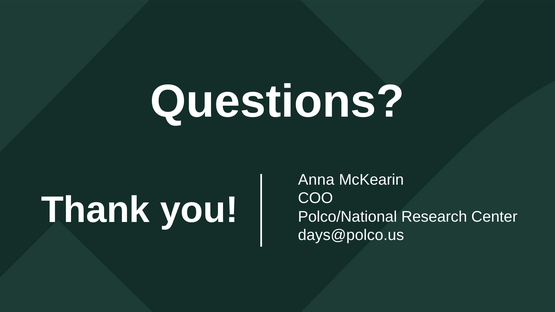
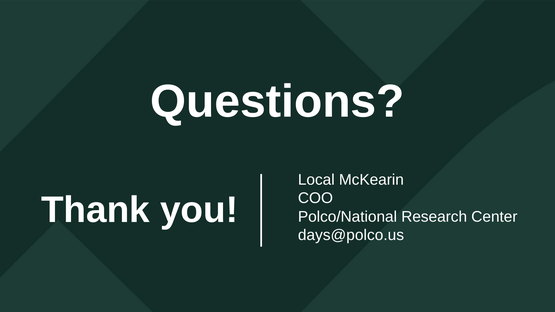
Anna: Anna -> Local
